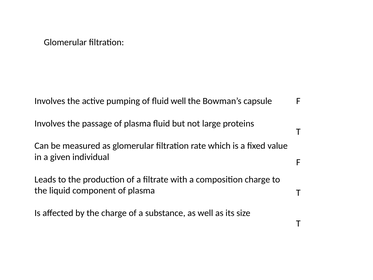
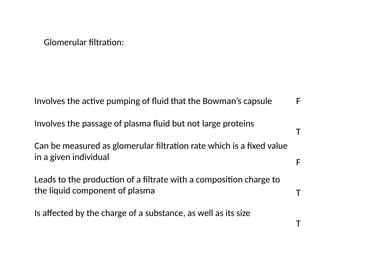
fluid well: well -> that
